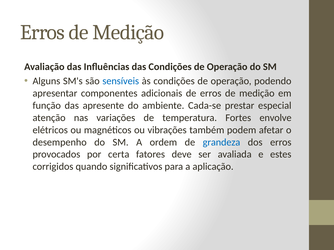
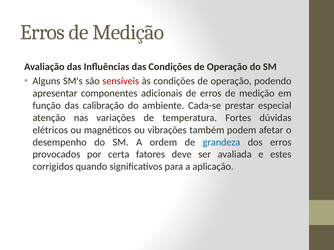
sensíveis colour: blue -> red
apresente: apresente -> calibração
envolve: envolve -> dúvidas
